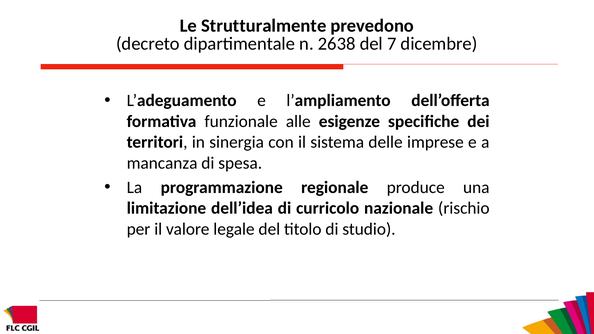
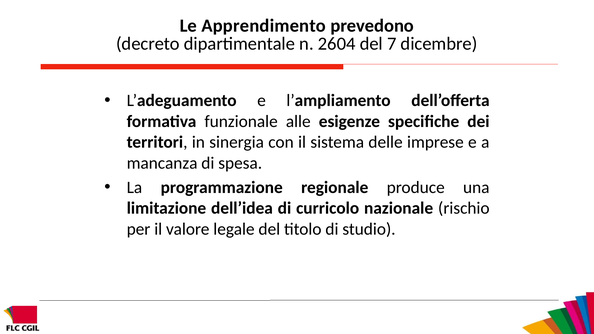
Strutturalmente: Strutturalmente -> Apprendimento
2638: 2638 -> 2604
